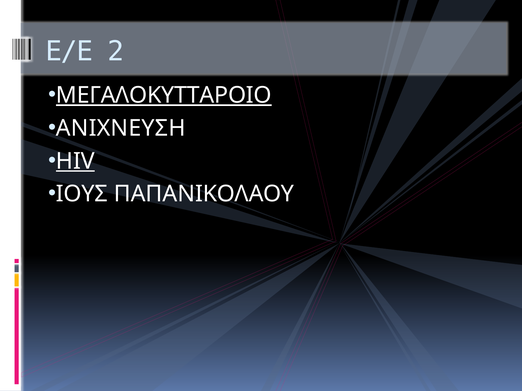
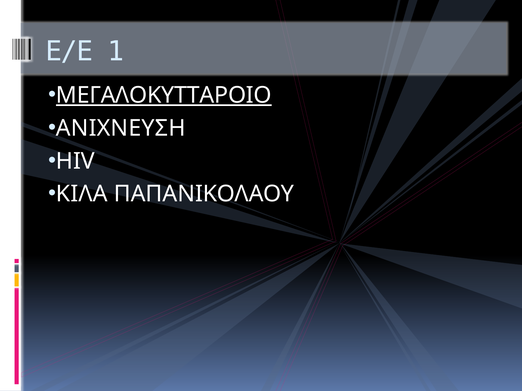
2: 2 -> 1
HIV underline: present -> none
ΙΟΥΣ: ΙΟΥΣ -> ΚΙΛΑ
